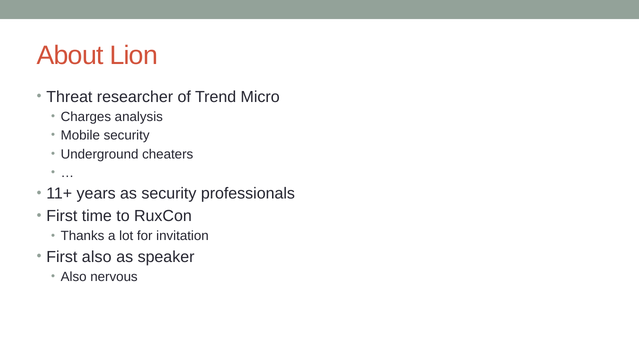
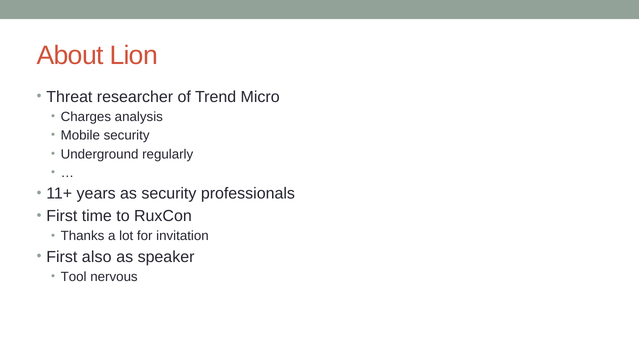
cheaters: cheaters -> regularly
Also at (74, 277): Also -> Tool
